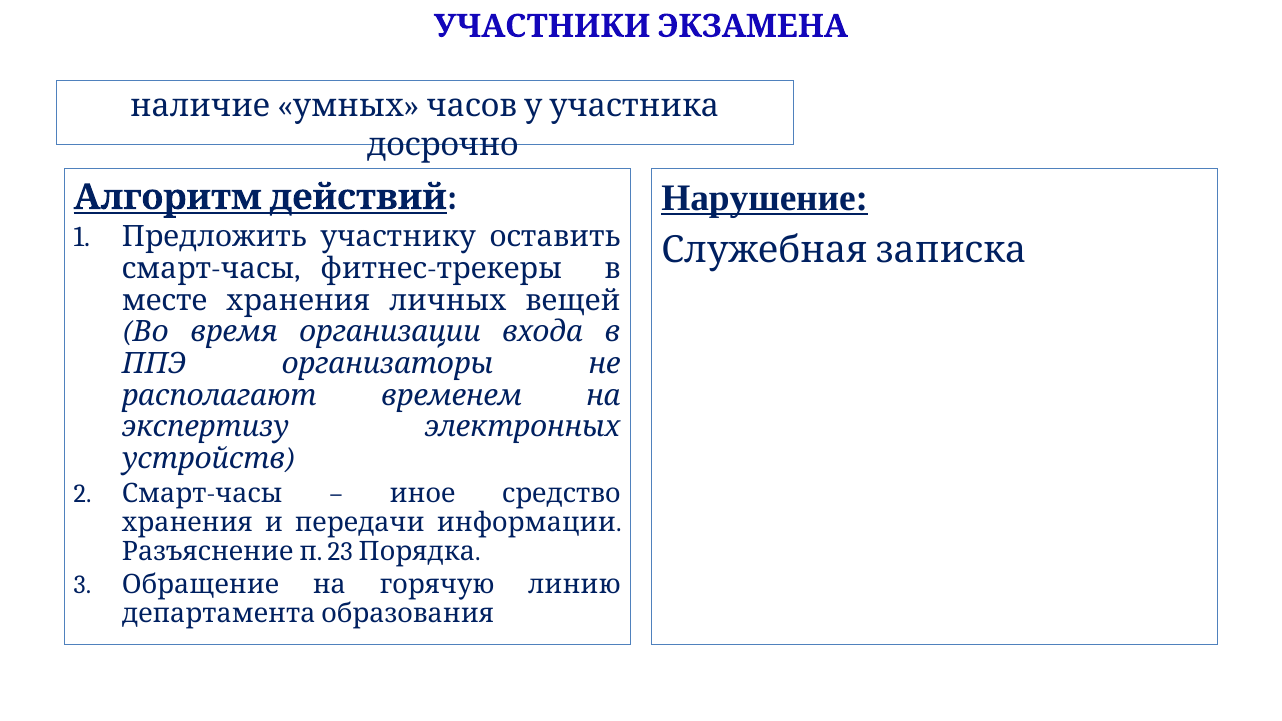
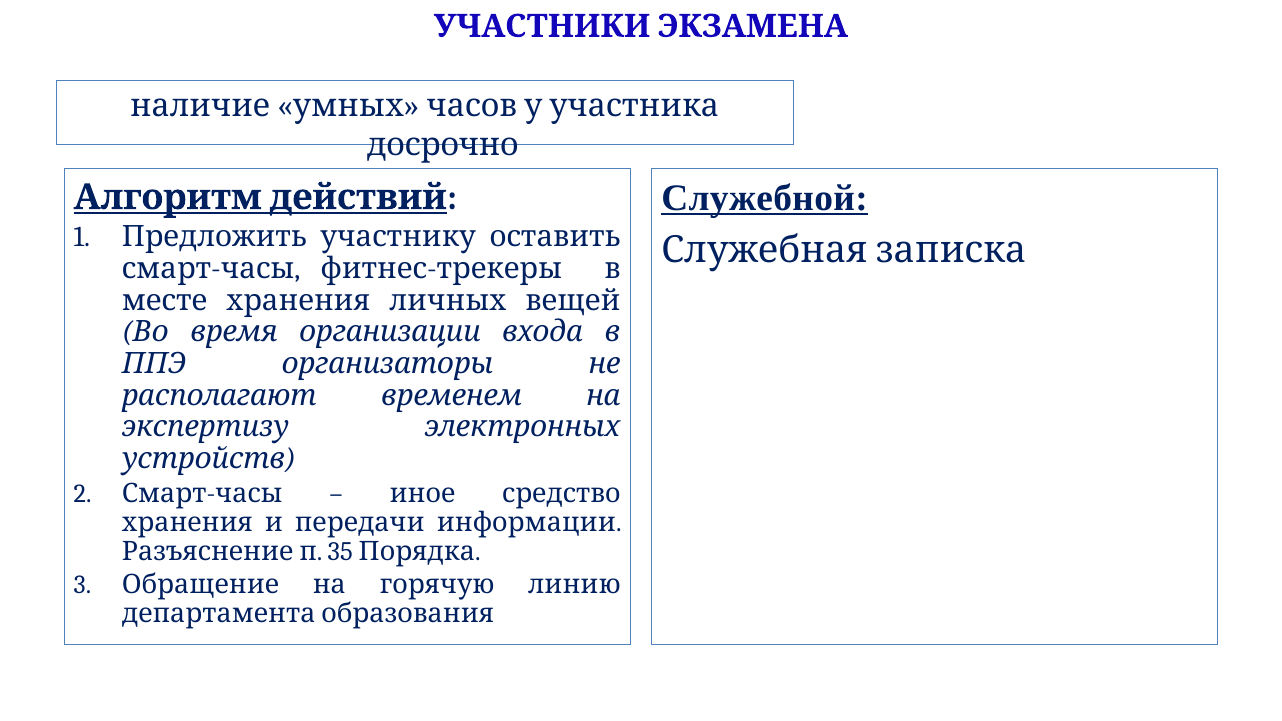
Нарушение: Нарушение -> Служебной
23: 23 -> 35
